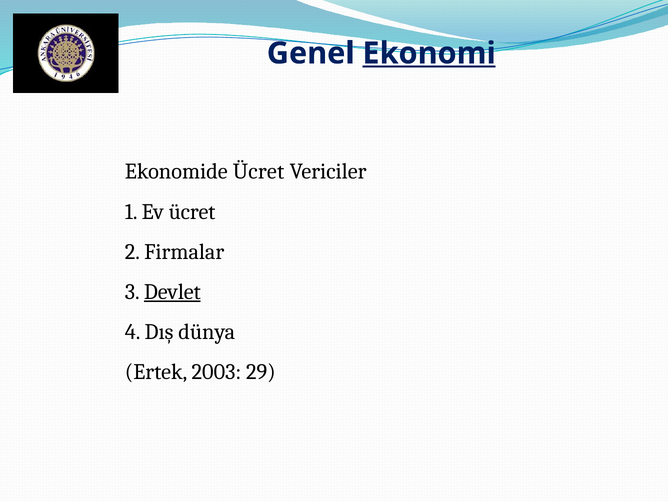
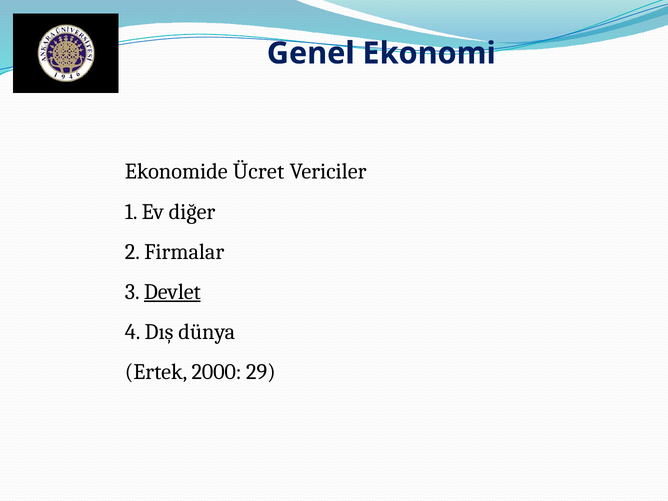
Ekonomi underline: present -> none
Ev ücret: ücret -> diğer
2003: 2003 -> 2000
